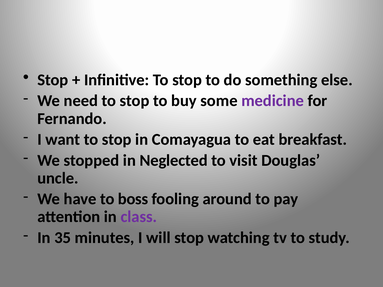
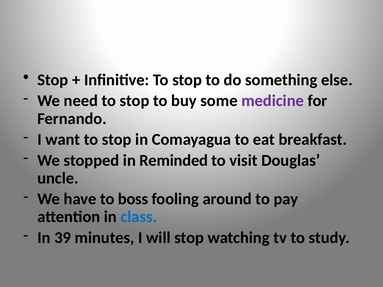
Neglected: Neglected -> Reminded
class colour: purple -> blue
35: 35 -> 39
